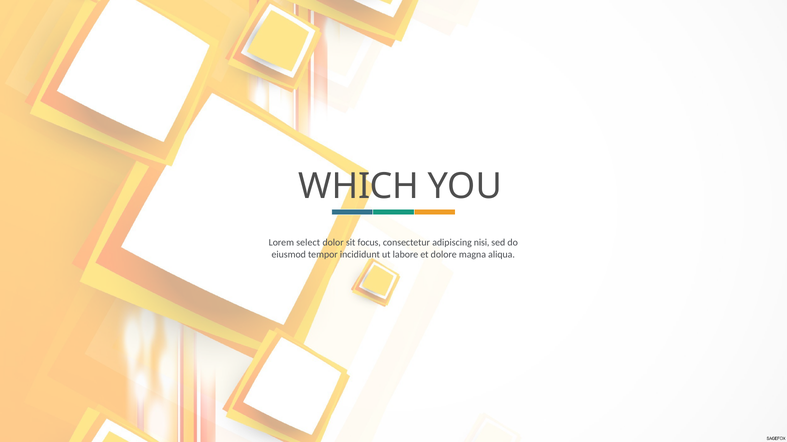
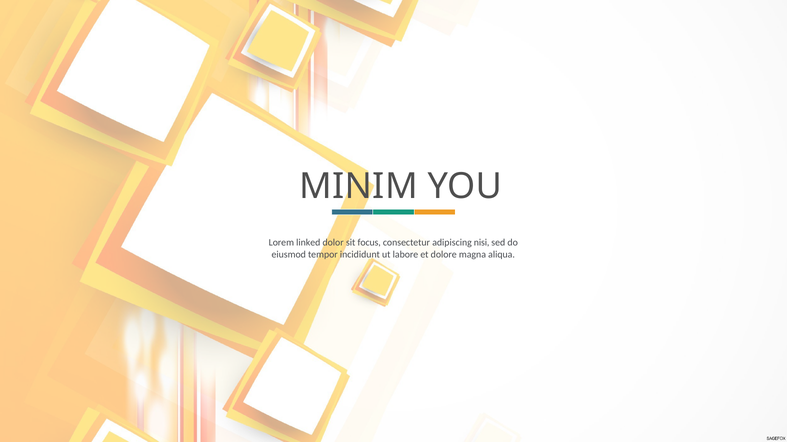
WHICH: WHICH -> MINIM
select: select -> linked
